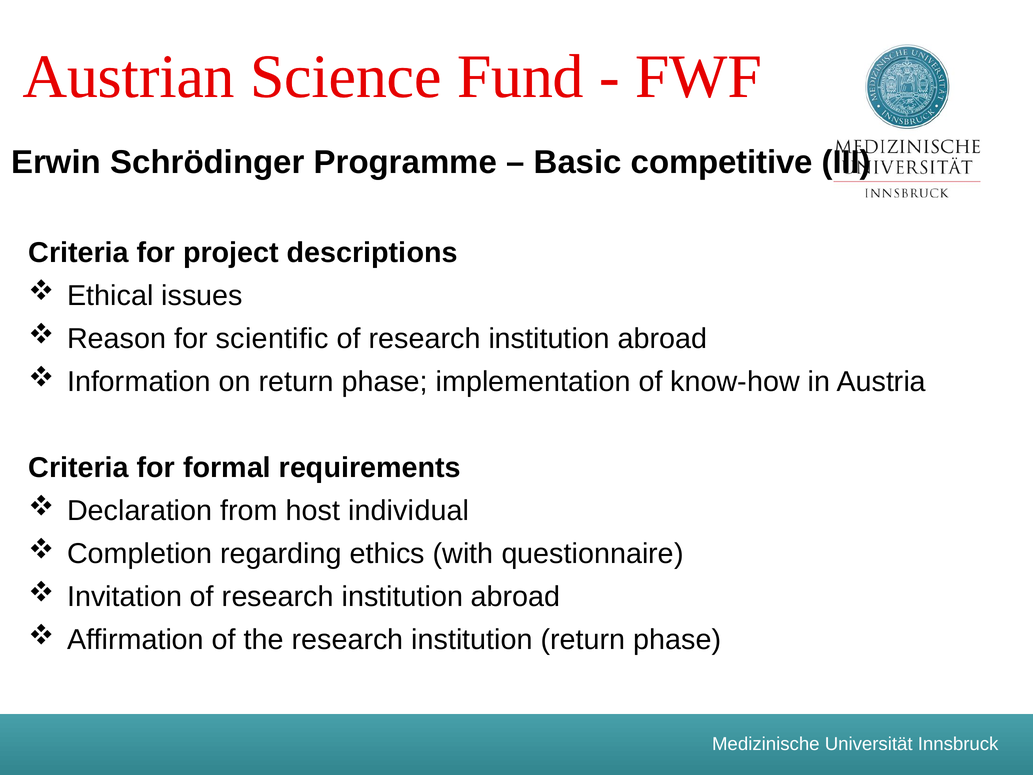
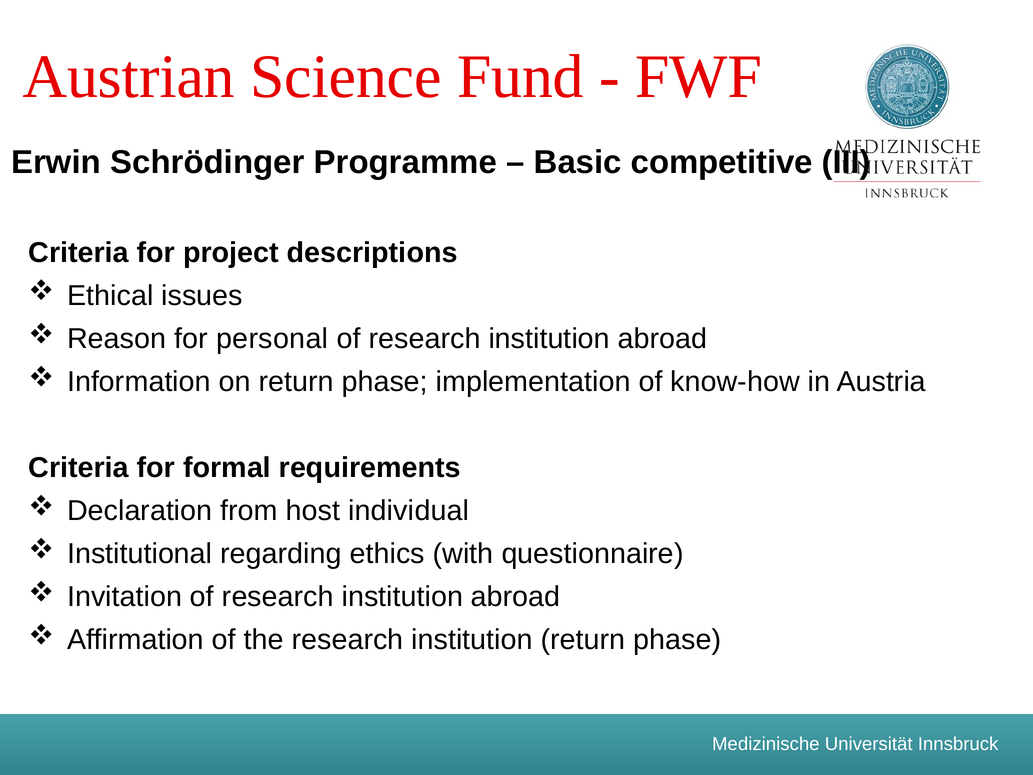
scientific: scientific -> personal
Completion: Completion -> Institutional
